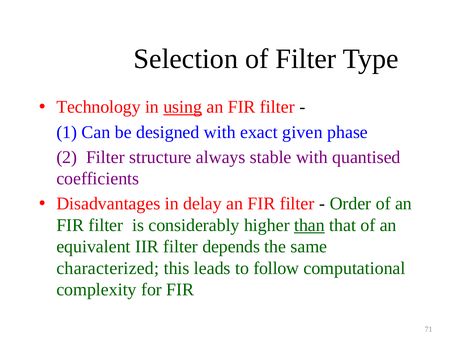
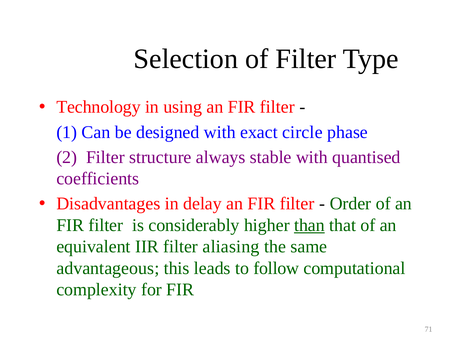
using underline: present -> none
given: given -> circle
depends: depends -> aliasing
characterized: characterized -> advantageous
